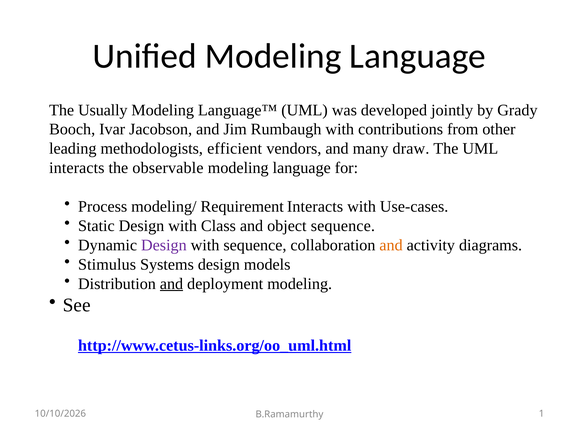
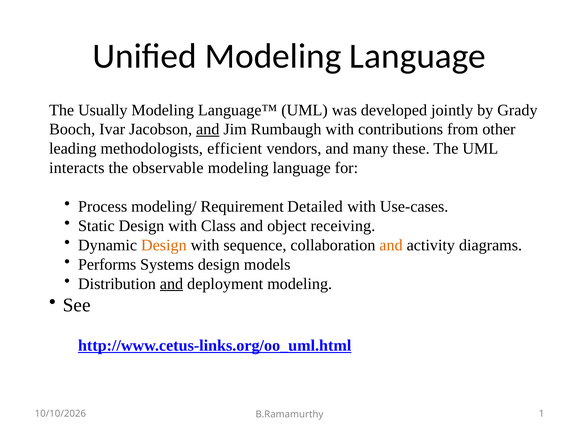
and at (208, 129) underline: none -> present
draw: draw -> these
Requirement Interacts: Interacts -> Detailed
object sequence: sequence -> receiving
Design at (164, 245) colour: purple -> orange
Stimulus: Stimulus -> Performs
